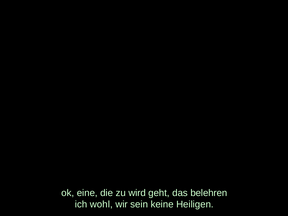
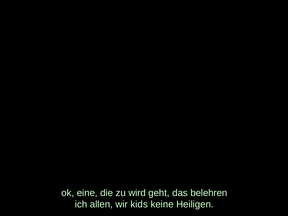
wohl: wohl -> allen
sein: sein -> kids
